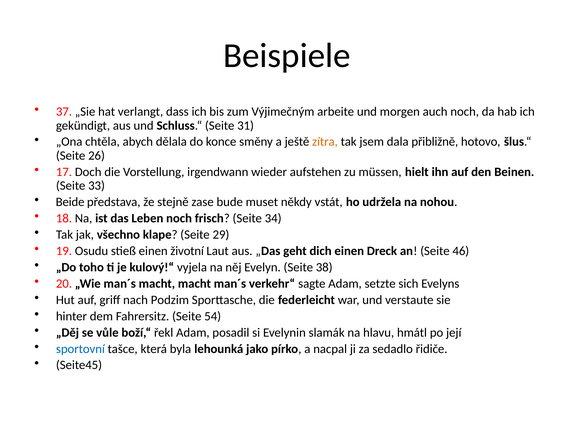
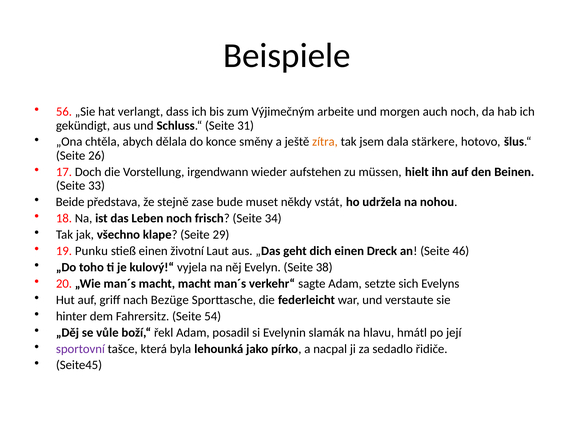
37: 37 -> 56
přibližně: přibližně -> stärkere
Osudu: Osudu -> Punku
Podzim: Podzim -> Bezüge
sportovní colour: blue -> purple
